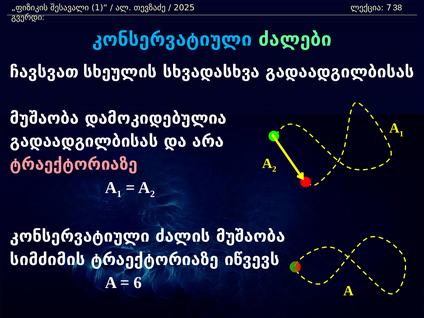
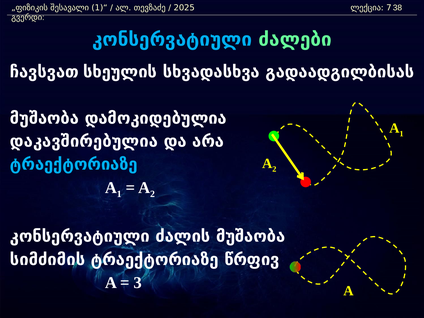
გადაადგილბისას at (84, 141): გადაადგილბისას -> დაკავშირებულია
ტრაექტორიაზე at (74, 165) colour: pink -> light blue
იწვევს: იწვევს -> წრფივ
6: 6 -> 3
